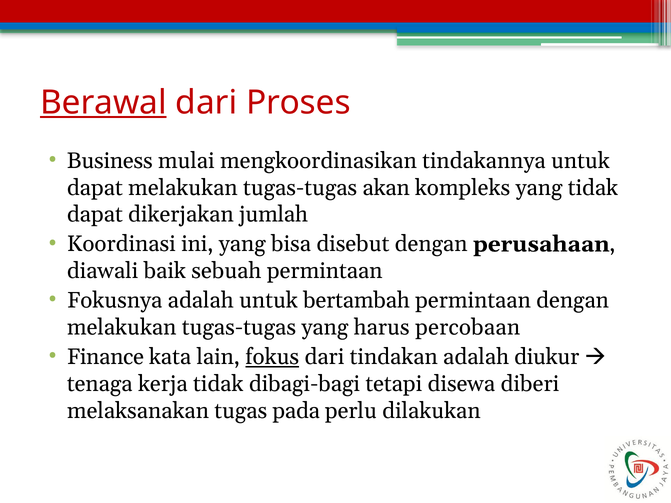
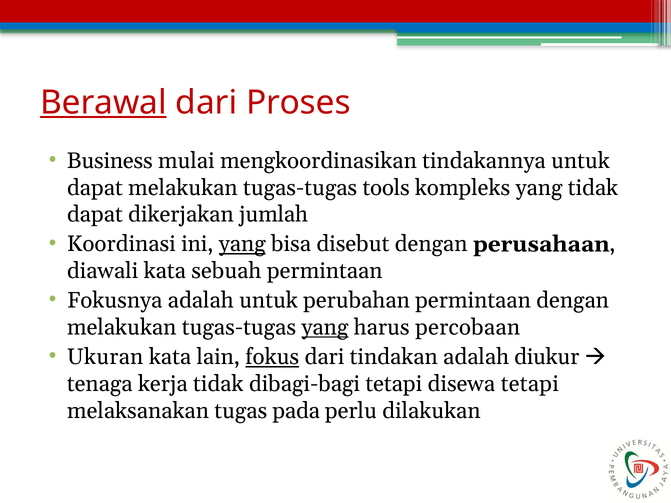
akan: akan -> tools
yang at (242, 244) underline: none -> present
diawali baik: baik -> kata
bertambah: bertambah -> perubahan
yang at (325, 328) underline: none -> present
Finance: Finance -> Ukuran
disewa diberi: diberi -> tetapi
